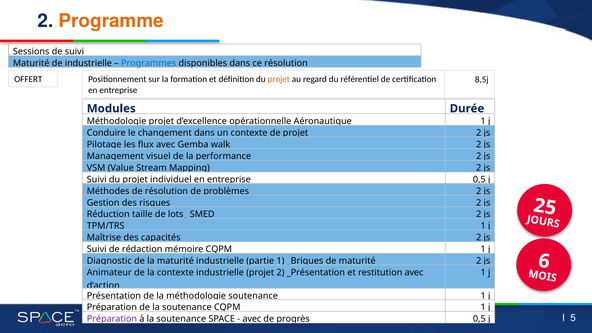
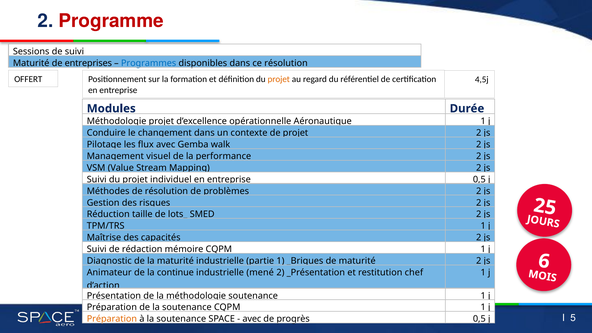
Programme colour: orange -> red
de industrielle: industrielle -> entreprises
8,5j: 8,5j -> 4,5j
la contexte: contexte -> continue
industrielle projet: projet -> mené
restitution avec: avec -> chef
Préparation at (112, 319) colour: purple -> orange
